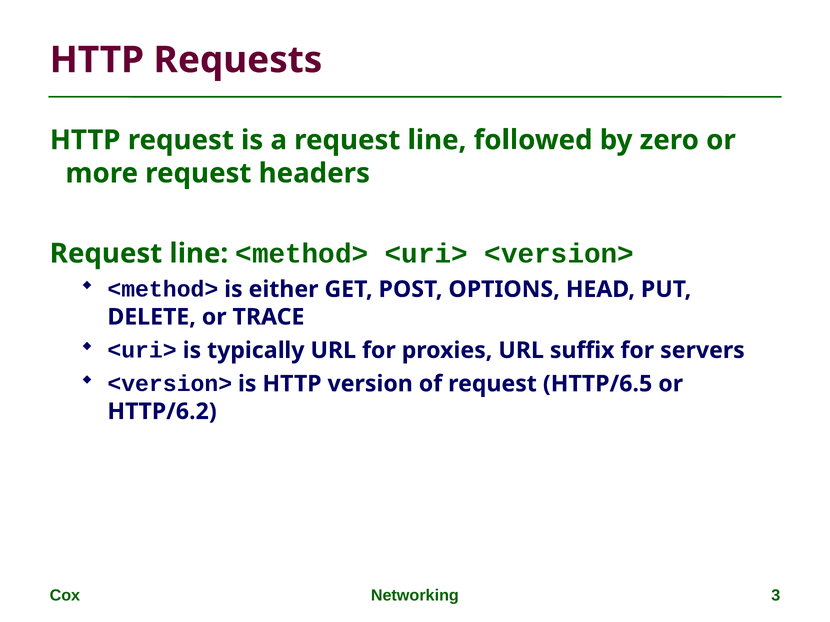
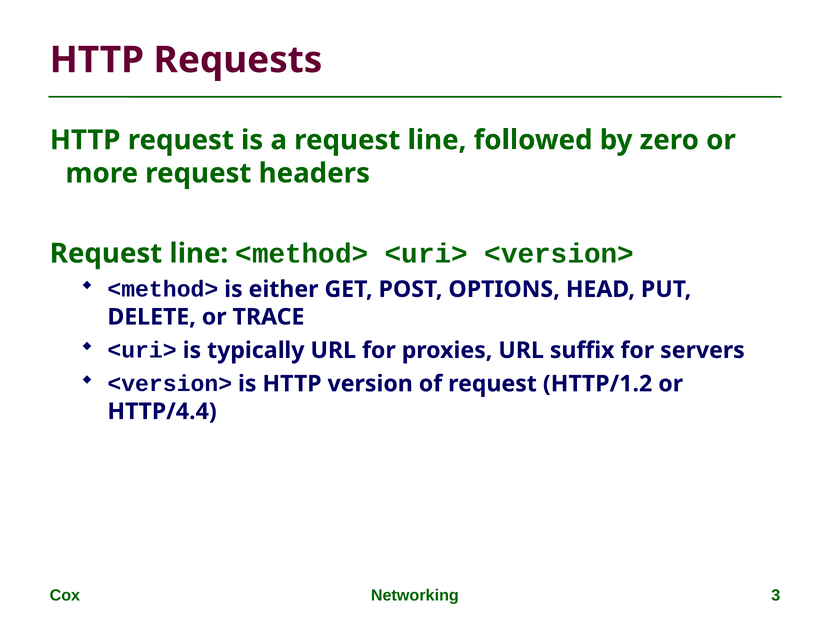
HTTP/6.5: HTTP/6.5 -> HTTP/1.2
HTTP/6.2: HTTP/6.2 -> HTTP/4.4
